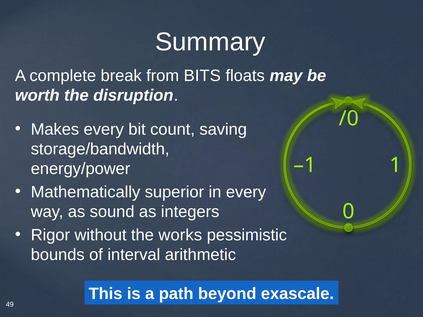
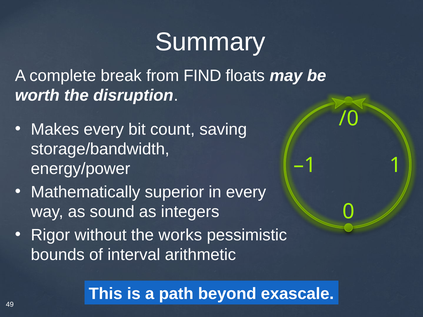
BITS: BITS -> FIND
